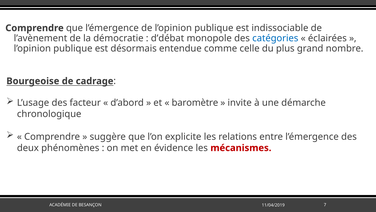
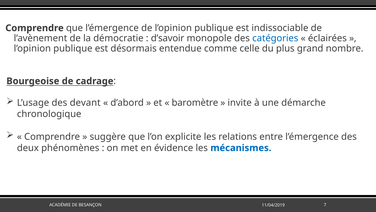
d’débat: d’débat -> d’savoir
facteur: facteur -> devant
mécanismes colour: red -> blue
